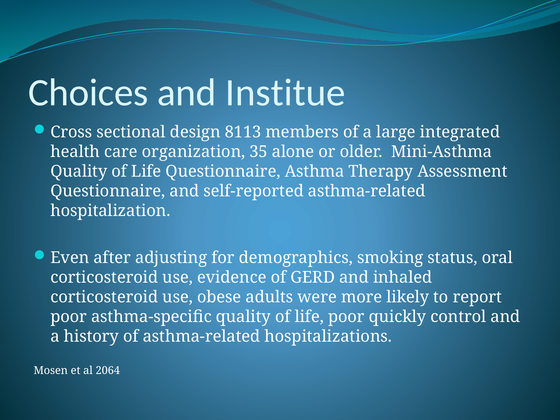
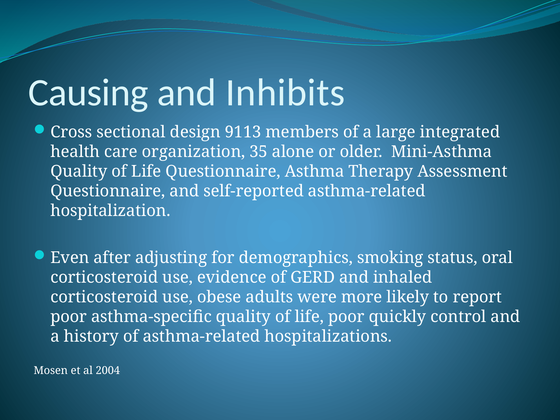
Choices: Choices -> Causing
Institue: Institue -> Inhibits
8113: 8113 -> 9113
2064: 2064 -> 2004
